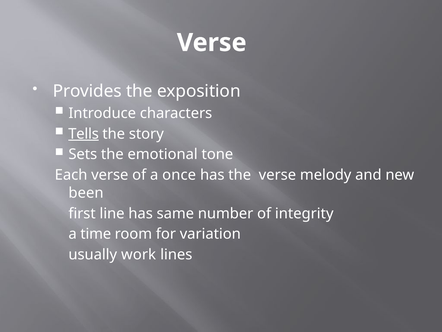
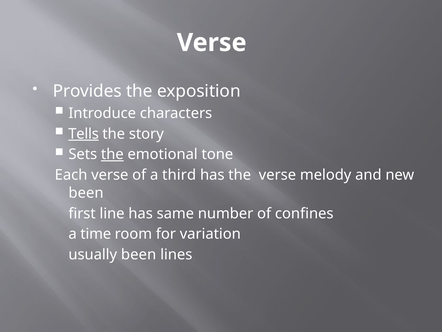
the at (112, 154) underline: none -> present
once: once -> third
integrity: integrity -> confines
usually work: work -> been
